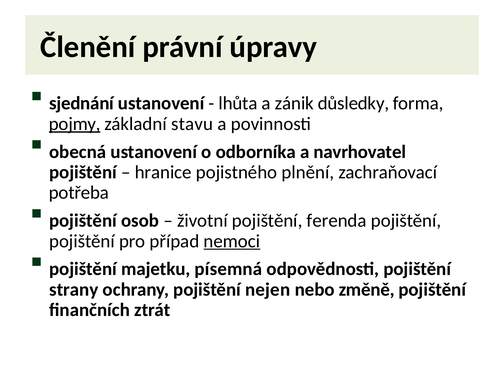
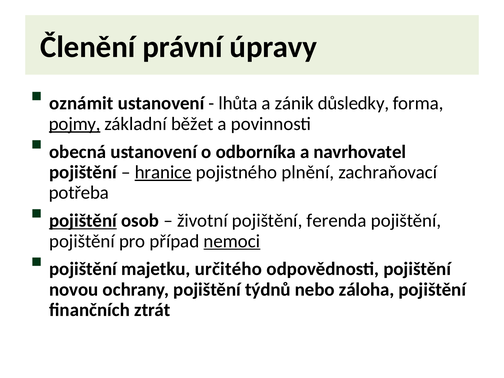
sjednání: sjednání -> oznámit
stavu: stavu -> běžet
hranice underline: none -> present
pojištění at (83, 221) underline: none -> present
písemná: písemná -> určitého
strany: strany -> novou
nejen: nejen -> týdnů
změně: změně -> záloha
